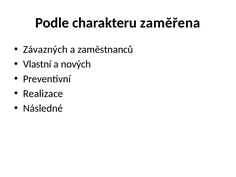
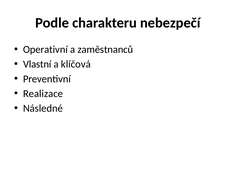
zaměřena: zaměřena -> nebezpečí
Závazných: Závazných -> Operativní
nových: nových -> klíčová
